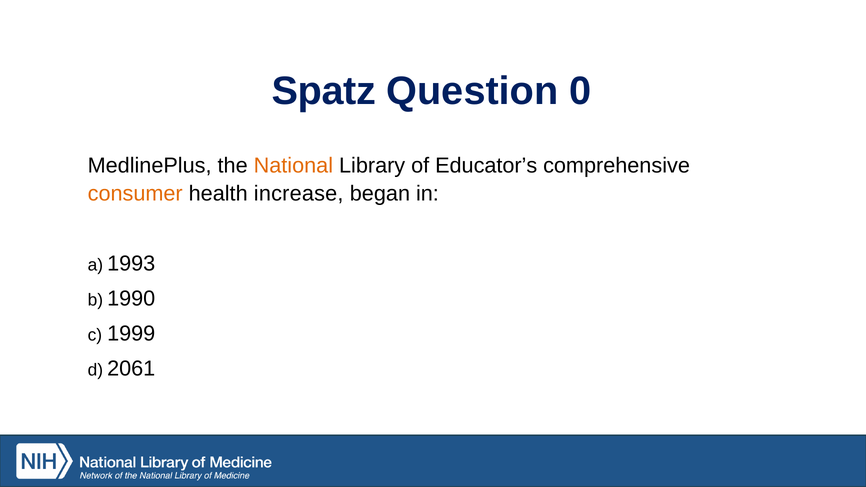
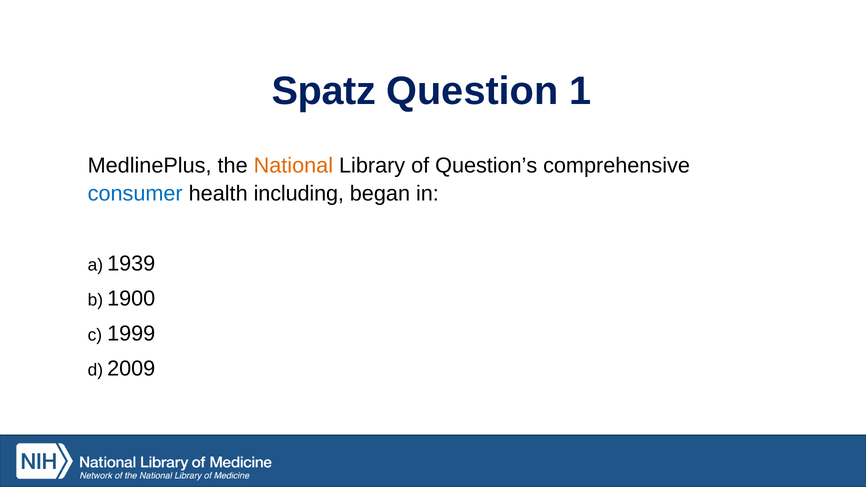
0: 0 -> 1
Educator’s: Educator’s -> Question’s
consumer colour: orange -> blue
increase: increase -> including
1993: 1993 -> 1939
1990: 1990 -> 1900
2061: 2061 -> 2009
